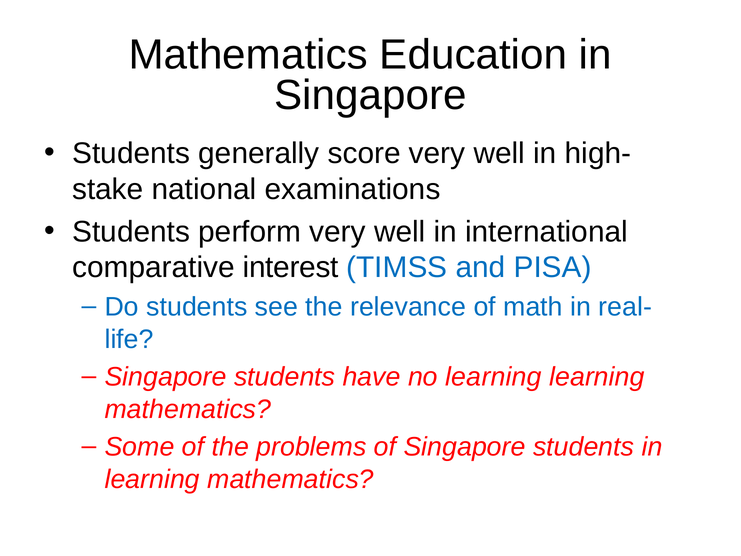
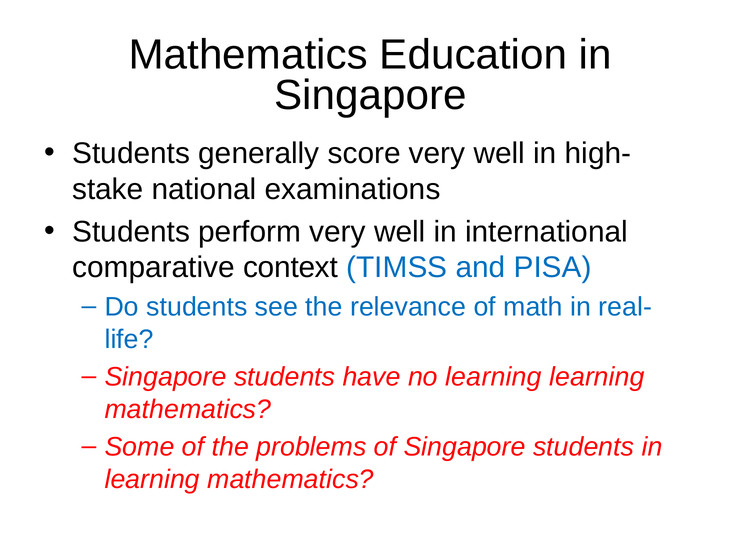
interest: interest -> context
